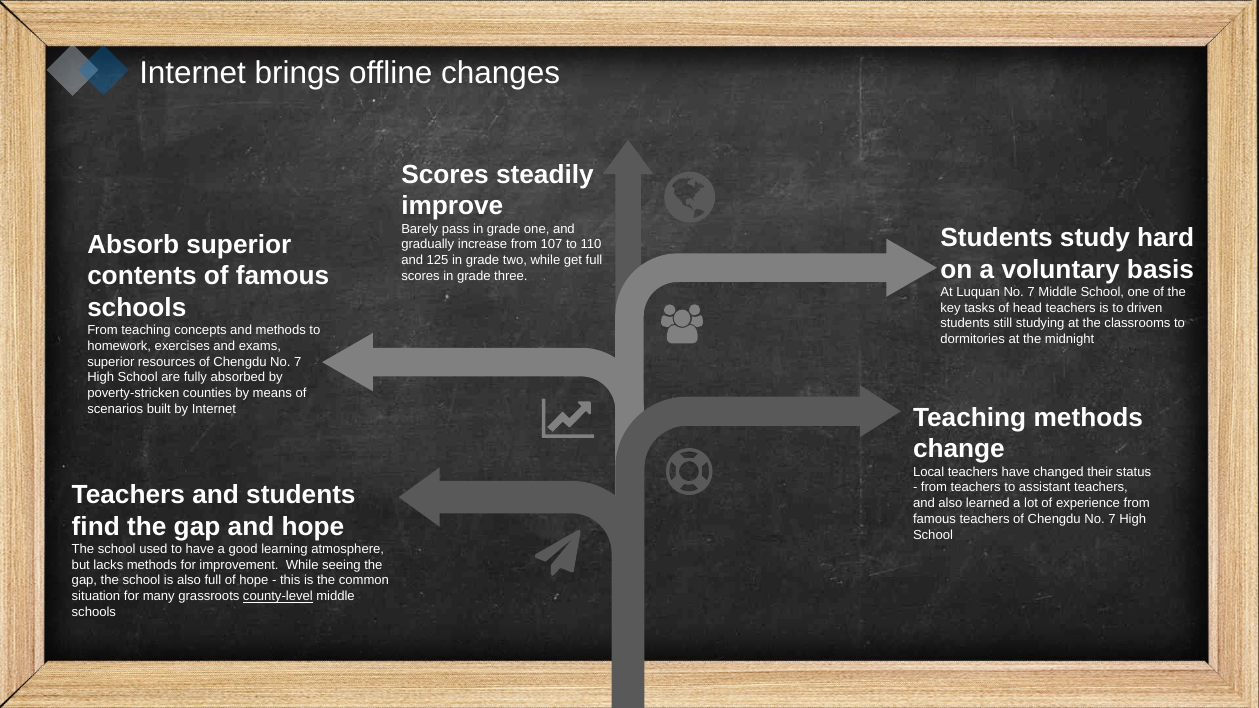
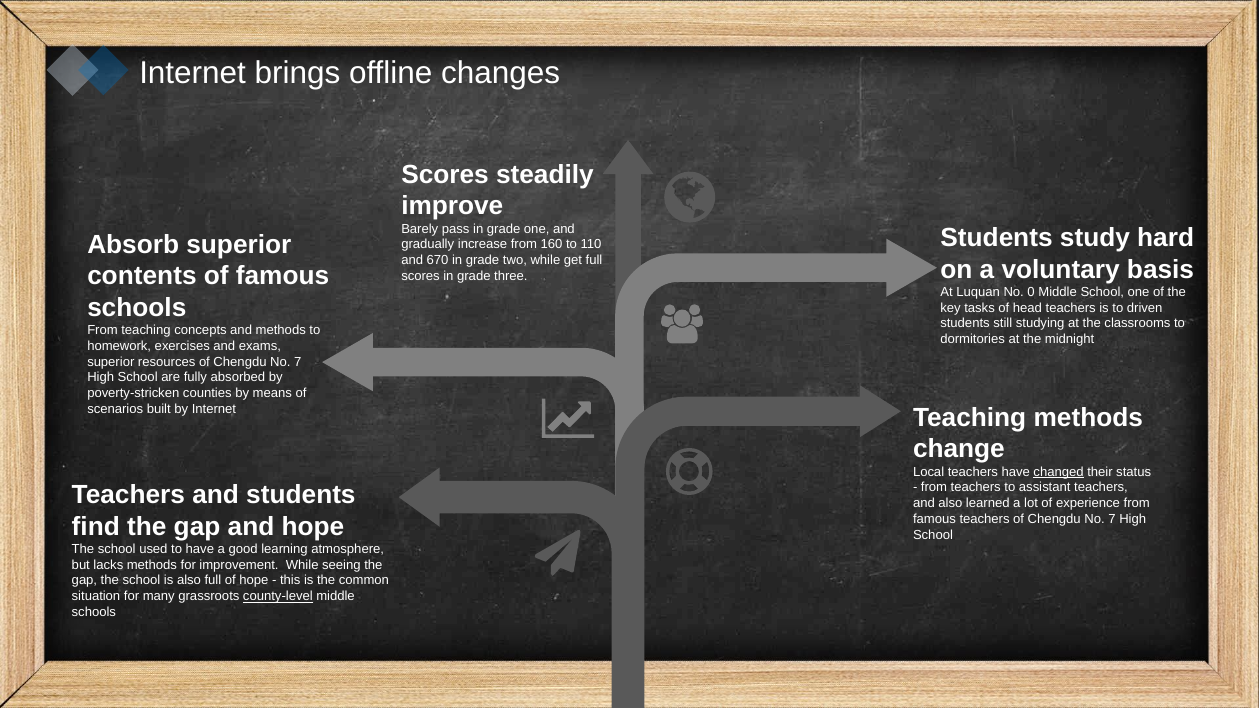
107: 107 -> 160
125: 125 -> 670
Luquan No 7: 7 -> 0
changed underline: none -> present
